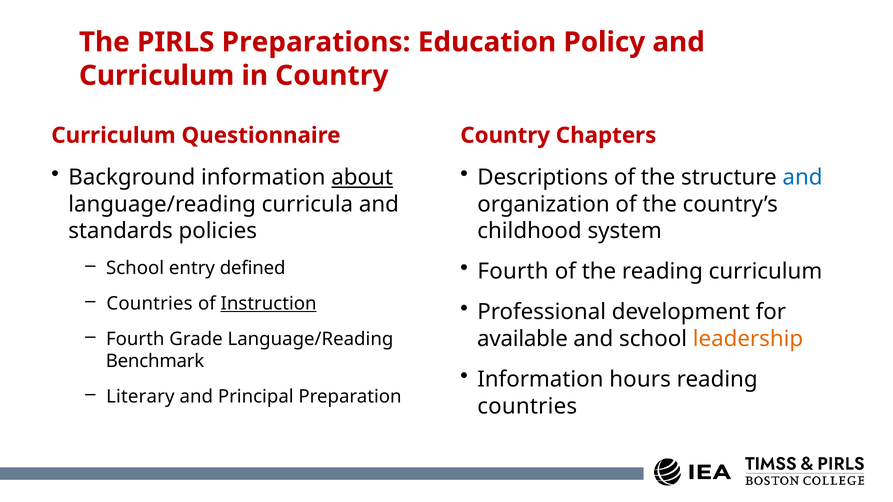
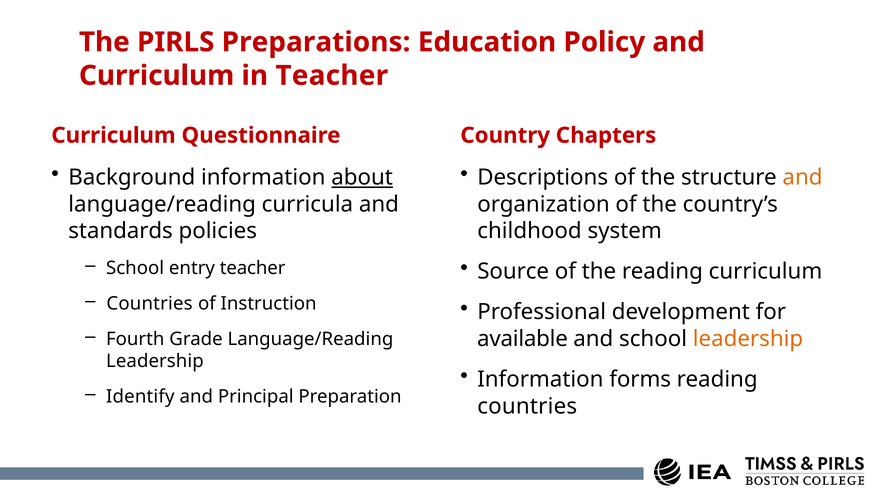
in Country: Country -> Teacher
and at (803, 178) colour: blue -> orange
entry defined: defined -> teacher
Fourth at (513, 272): Fourth -> Source
Instruction underline: present -> none
Benchmark at (155, 362): Benchmark -> Leadership
hours: hours -> forms
Literary: Literary -> Identify
